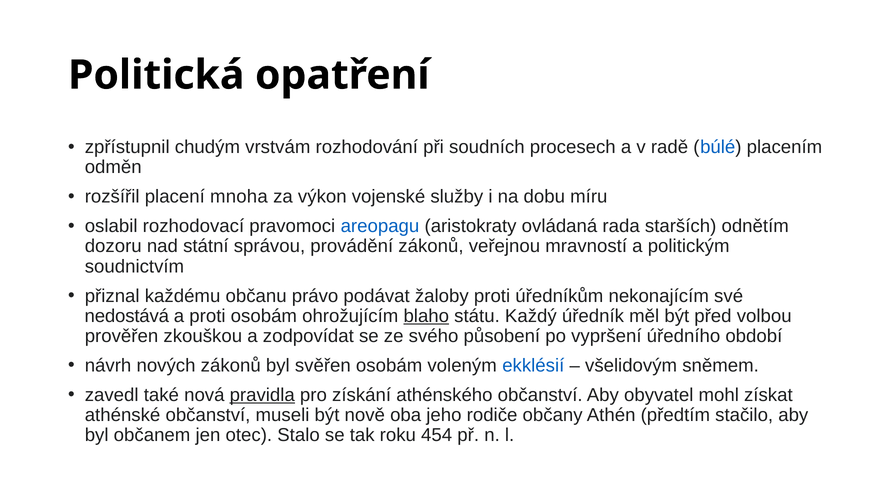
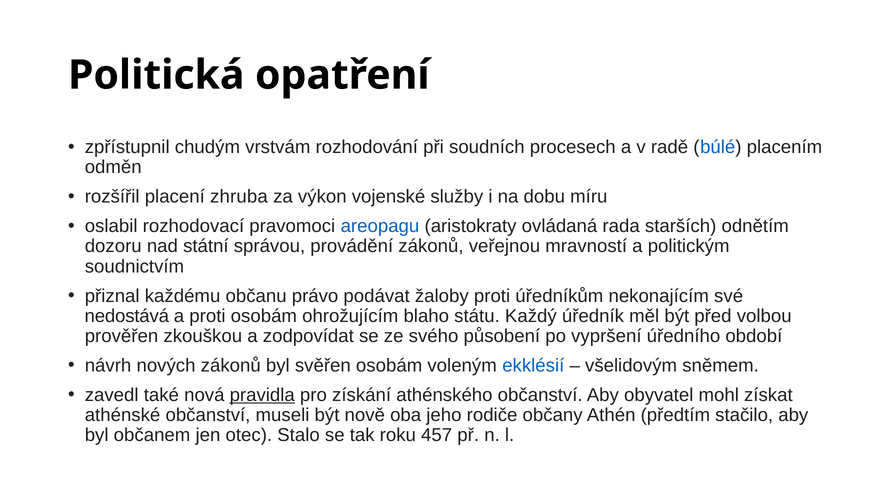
mnoha: mnoha -> zhruba
blaho underline: present -> none
454: 454 -> 457
